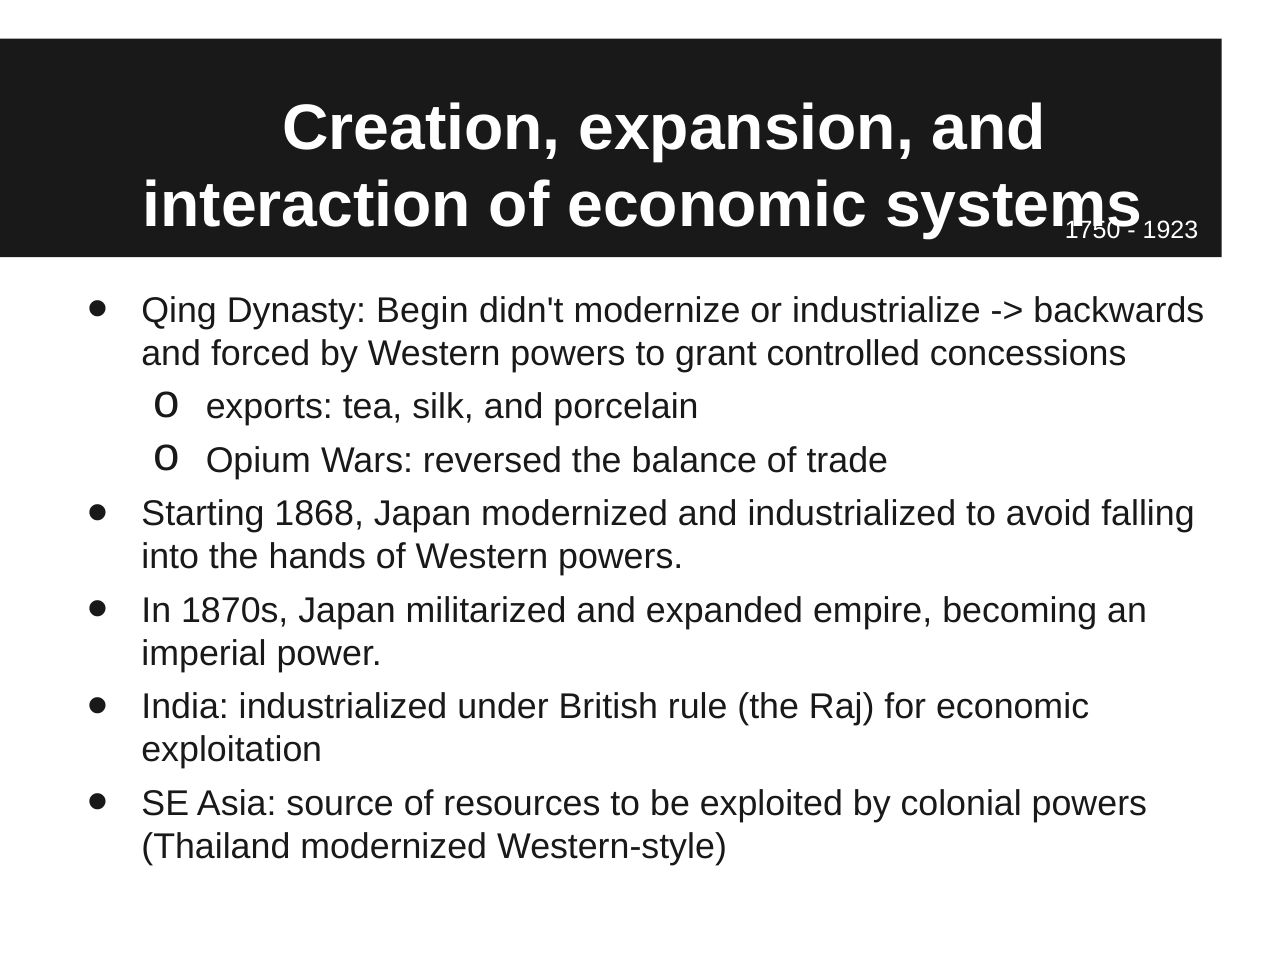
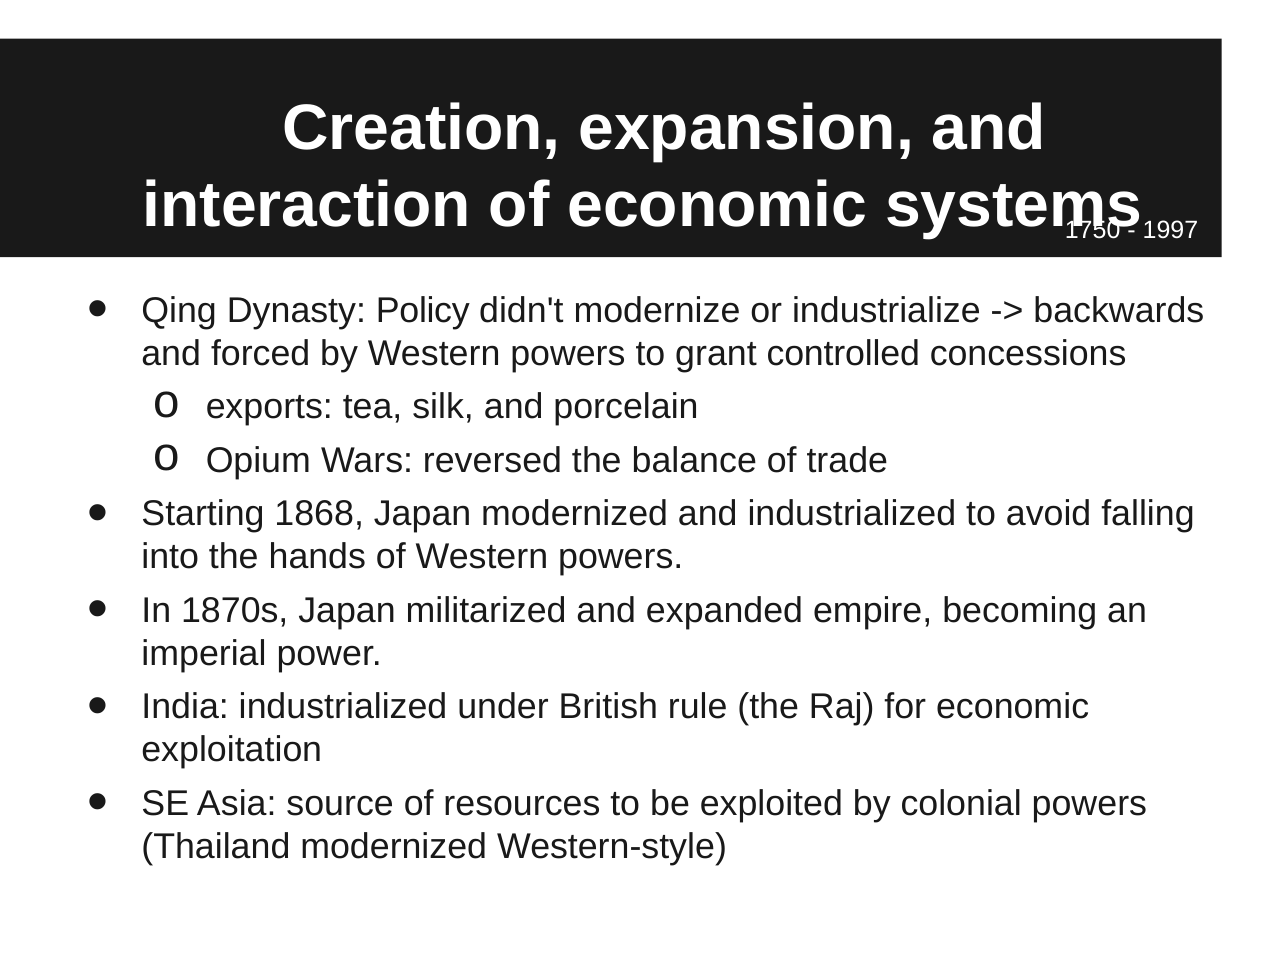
1923: 1923 -> 1997
Begin: Begin -> Policy
